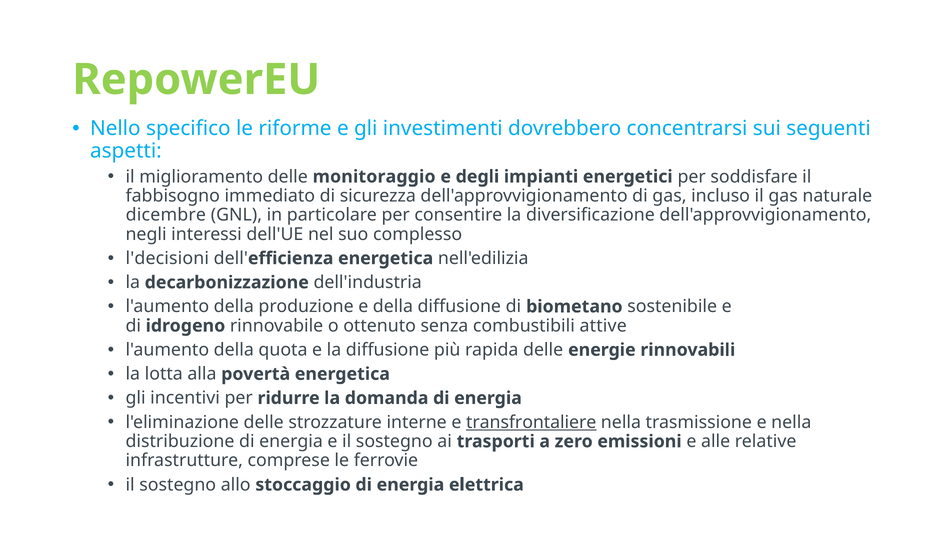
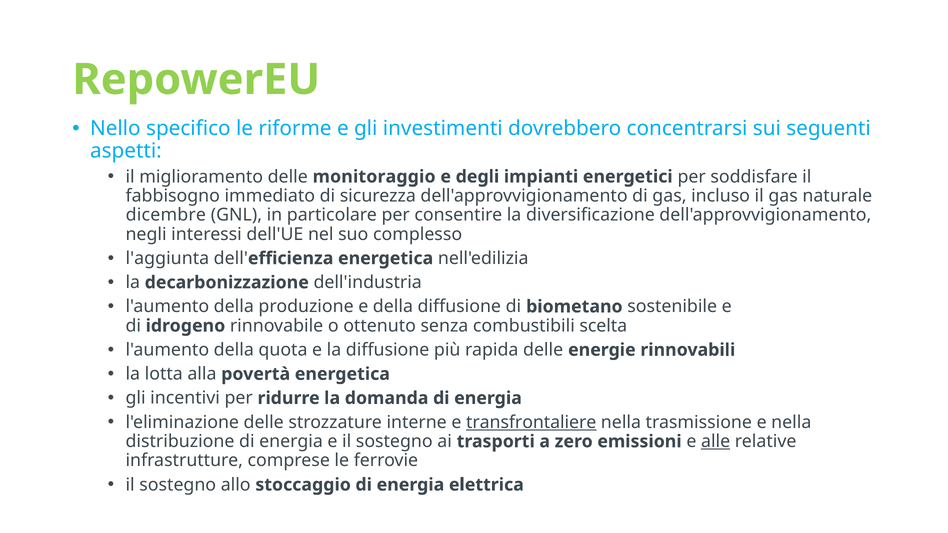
l'decisioni: l'decisioni -> l'aggiunta
attive: attive -> scelta
alle underline: none -> present
